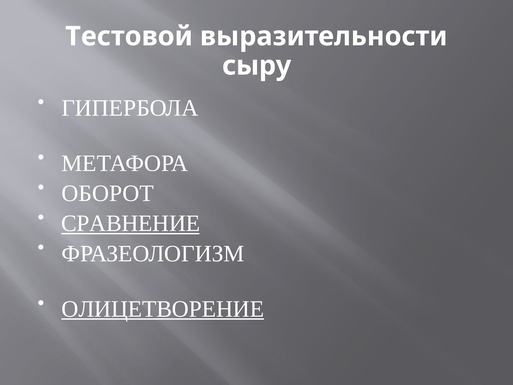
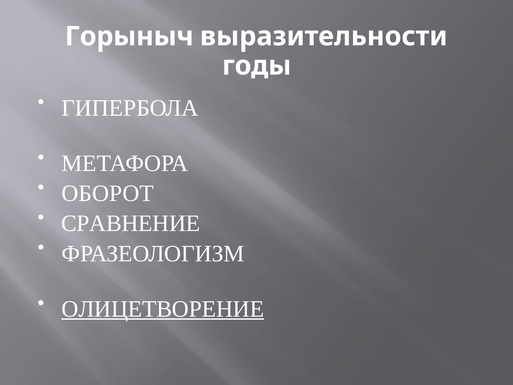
Тестовой: Тестовой -> Горыныч
сыру: сыру -> годы
СРАВНЕНИЕ underline: present -> none
